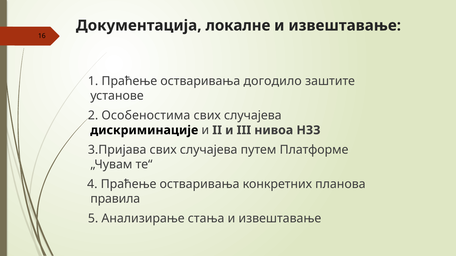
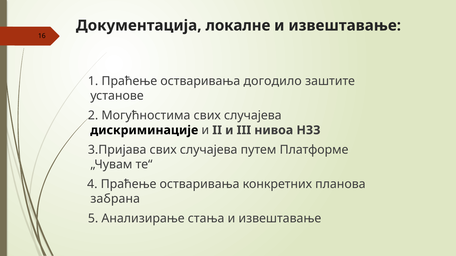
Особеностима: Особеностима -> Могућностима
правила: правила -> забрана
